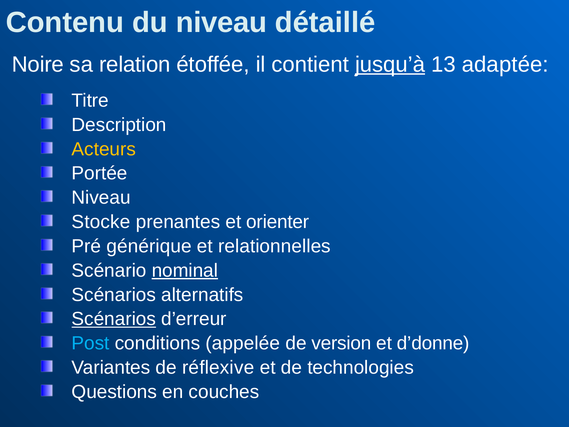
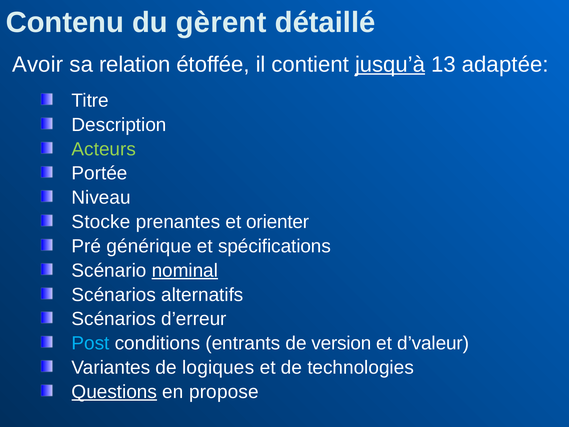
du niveau: niveau -> gèrent
Noire: Noire -> Avoir
Acteurs colour: yellow -> light green
relationnelles: relationnelles -> spécifications
Scénarios at (114, 319) underline: present -> none
appelée: appelée -> entrants
d’donne: d’donne -> d’valeur
réflexive: réflexive -> logiques
Questions underline: none -> present
couches: couches -> propose
